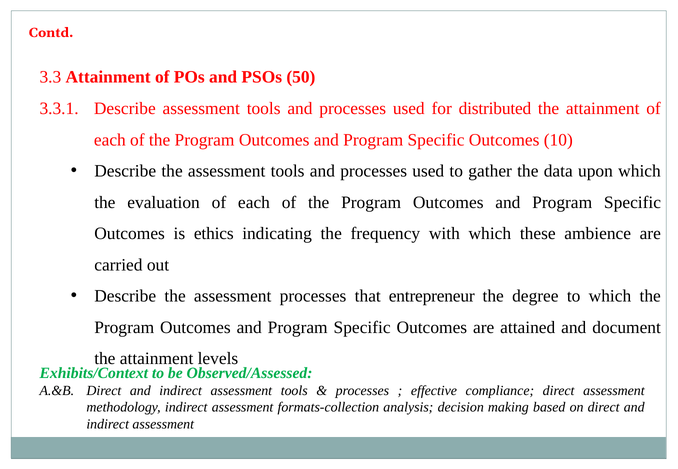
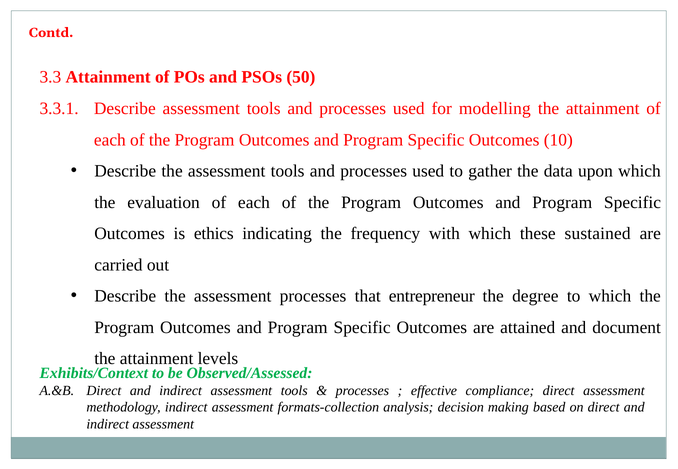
distributed: distributed -> modelling
ambience: ambience -> sustained
